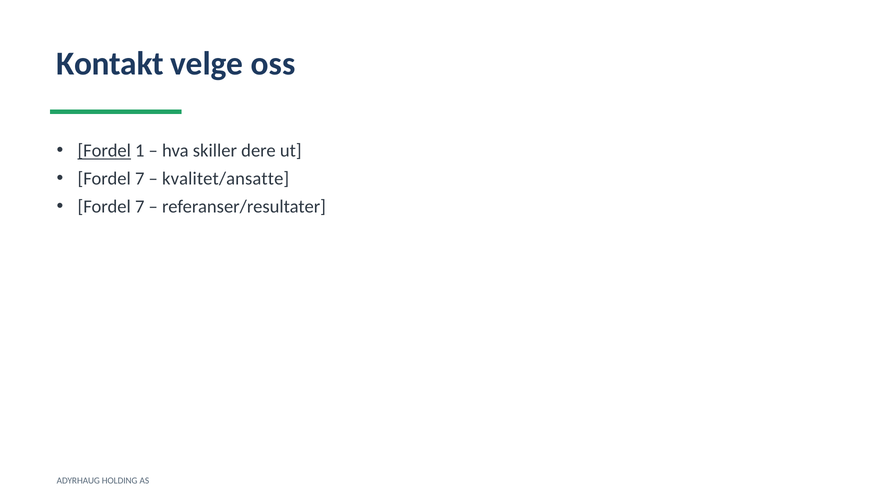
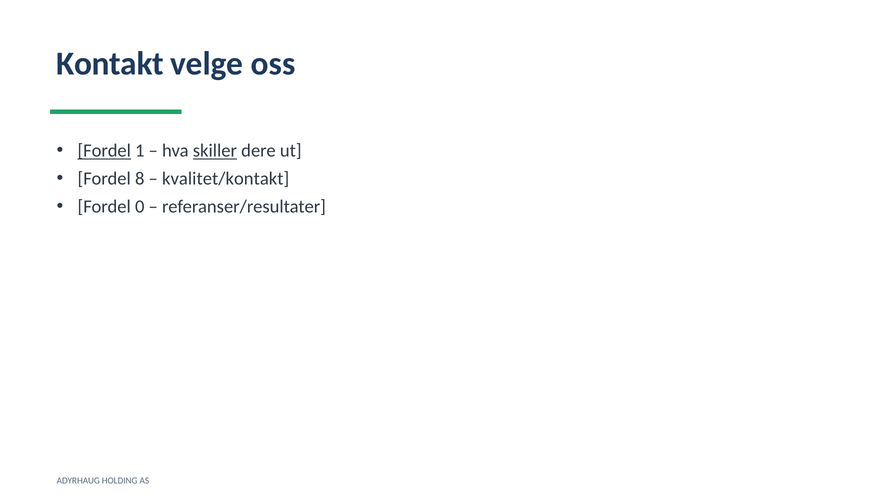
skiller underline: none -> present
7 at (140, 179): 7 -> 8
kvalitet/ansatte: kvalitet/ansatte -> kvalitet/kontakt
7 at (140, 207): 7 -> 0
